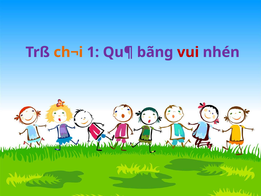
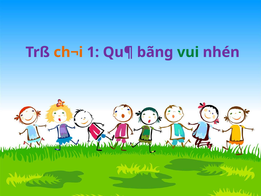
vui colour: red -> green
